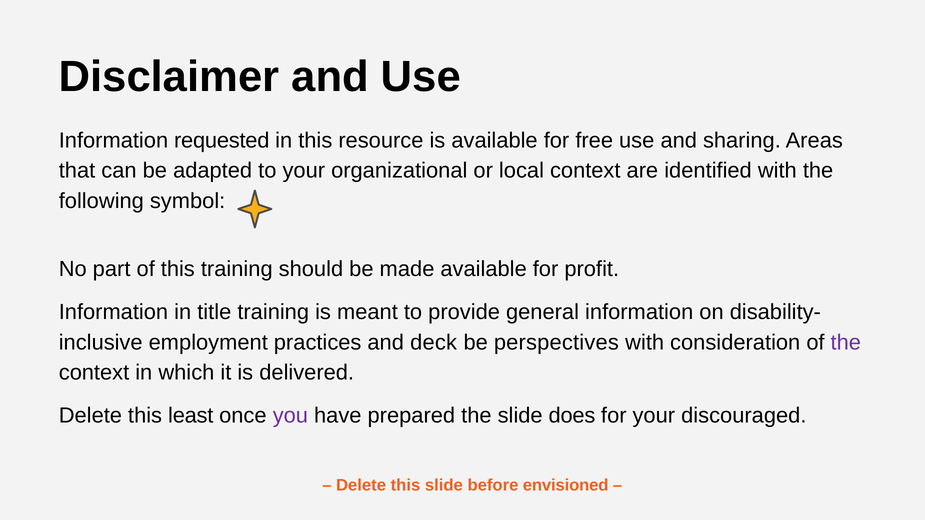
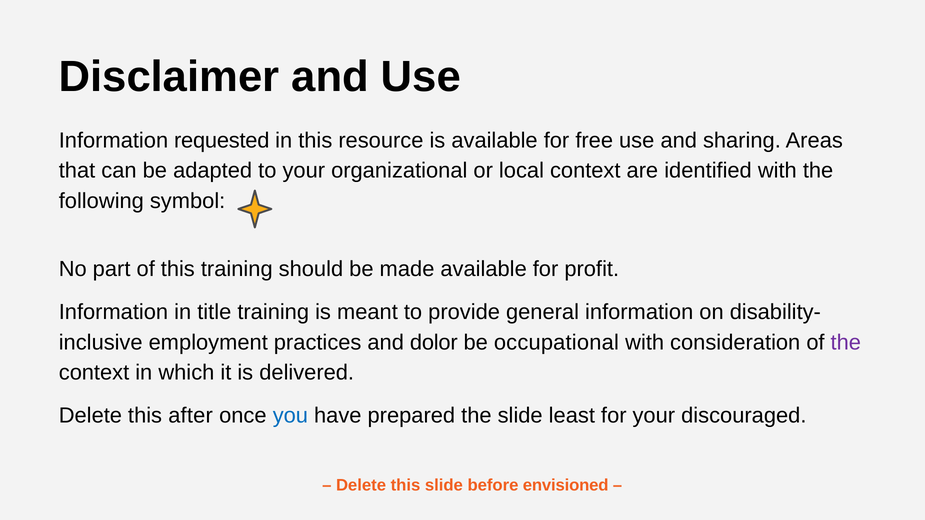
deck: deck -> dolor
perspectives: perspectives -> occupational
least: least -> after
you colour: purple -> blue
does: does -> least
